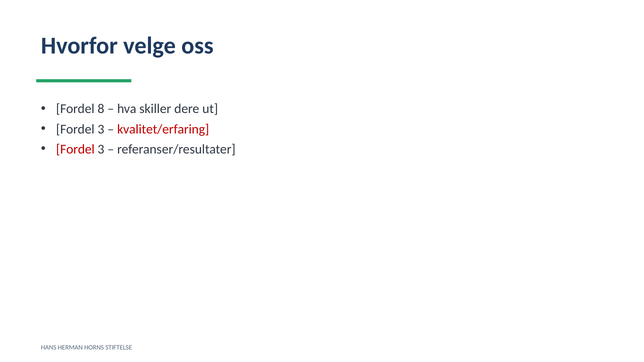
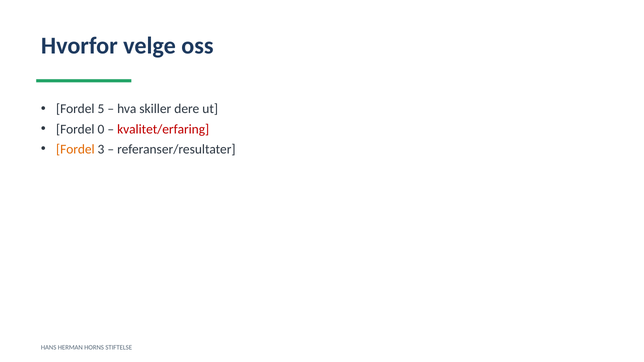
8: 8 -> 5
3 at (101, 129): 3 -> 0
Fordel at (75, 149) colour: red -> orange
